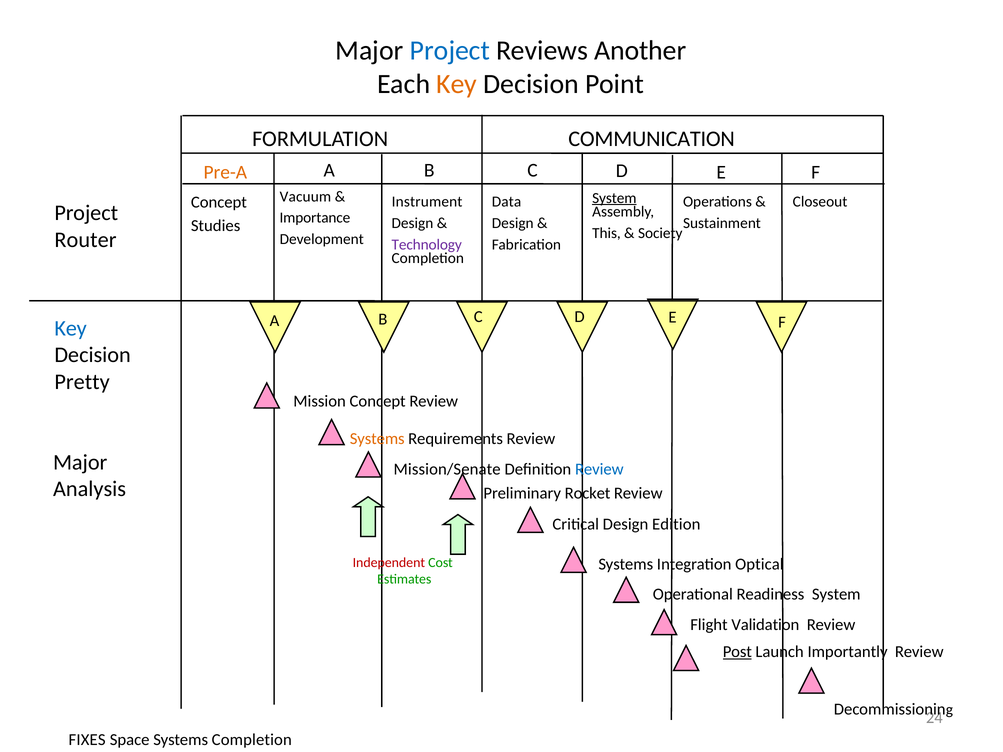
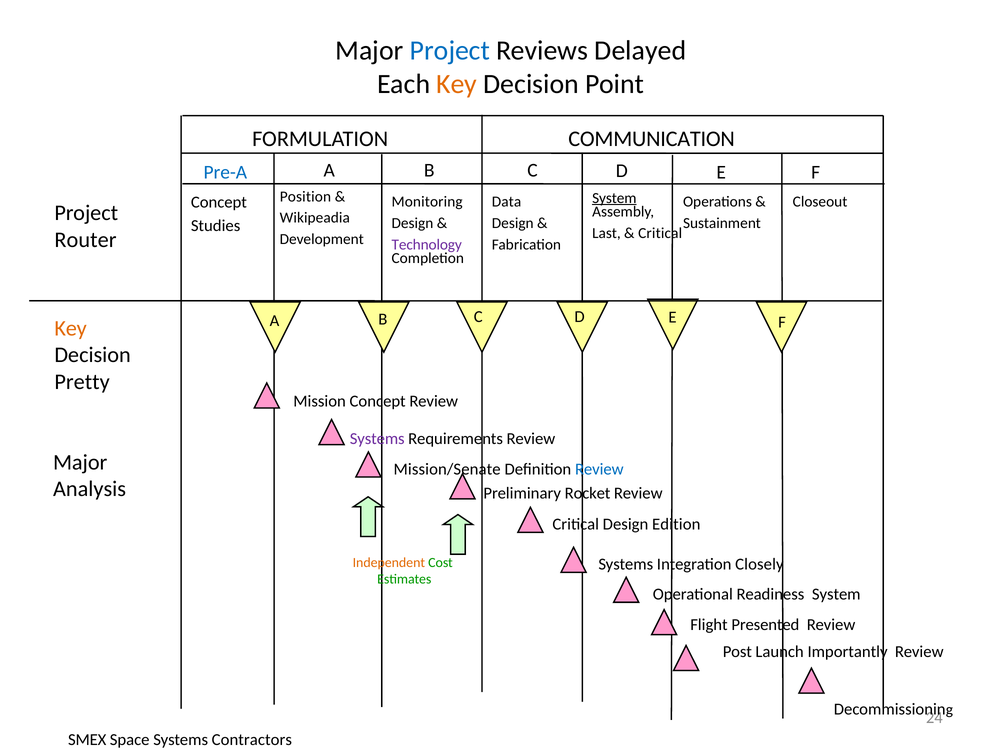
Another: Another -> Delayed
Pre-A colour: orange -> blue
Vacuum: Vacuum -> Position
Instrument: Instrument -> Monitoring
Importance: Importance -> Wikipeadia
This: This -> Last
Society at (660, 233): Society -> Critical
Key at (71, 328) colour: blue -> orange
Systems at (377, 439) colour: orange -> purple
Independent colour: red -> orange
Optical: Optical -> Closely
Validation: Validation -> Presented
Post underline: present -> none
FIXES: FIXES -> SMEX
Systems Completion: Completion -> Contractors
